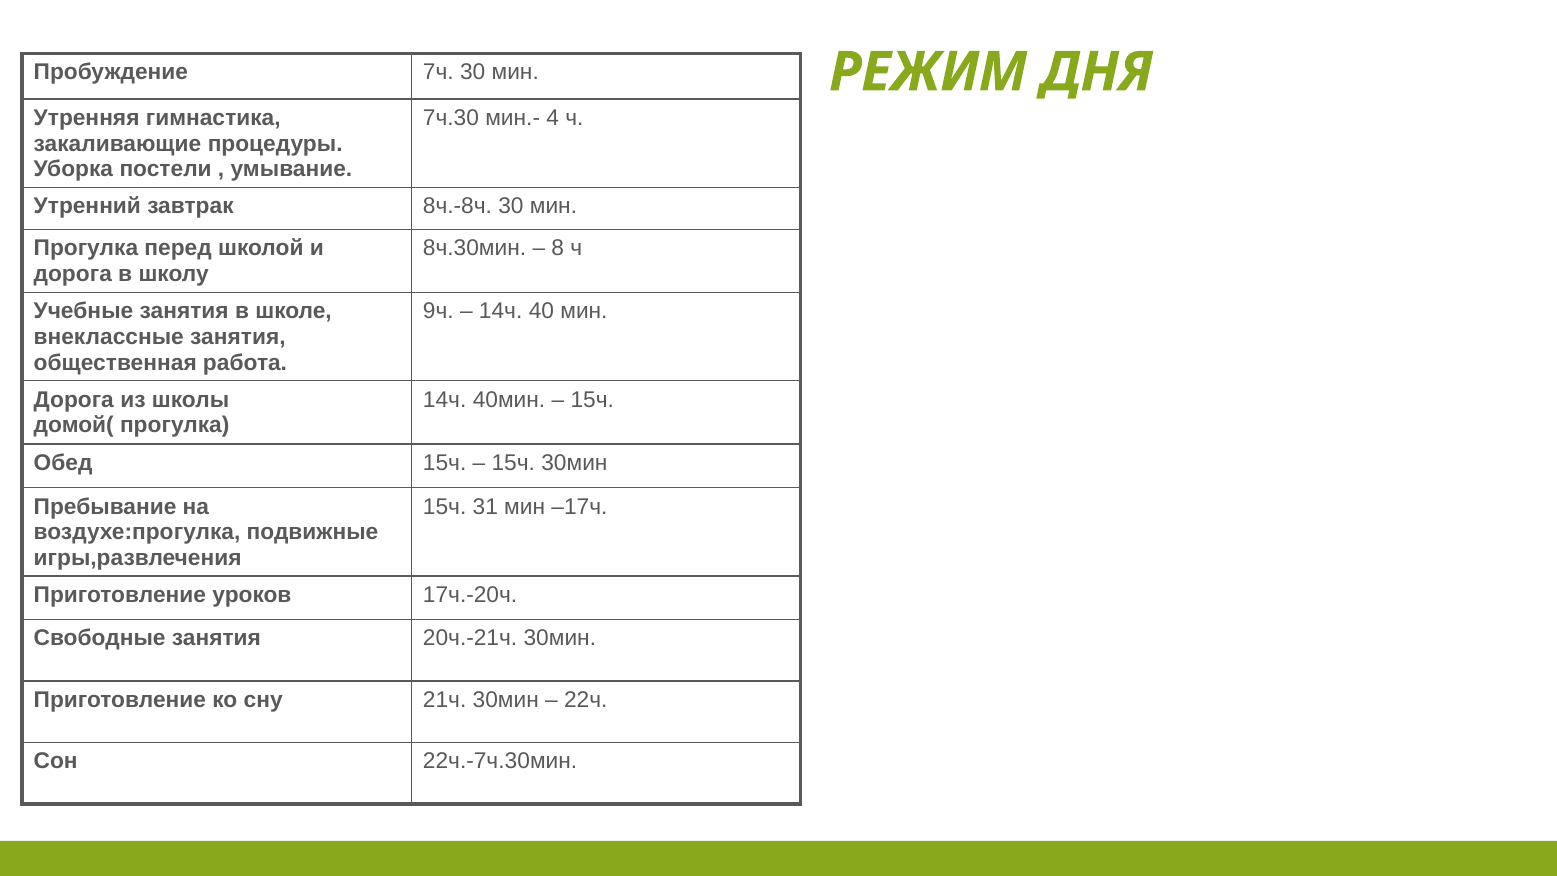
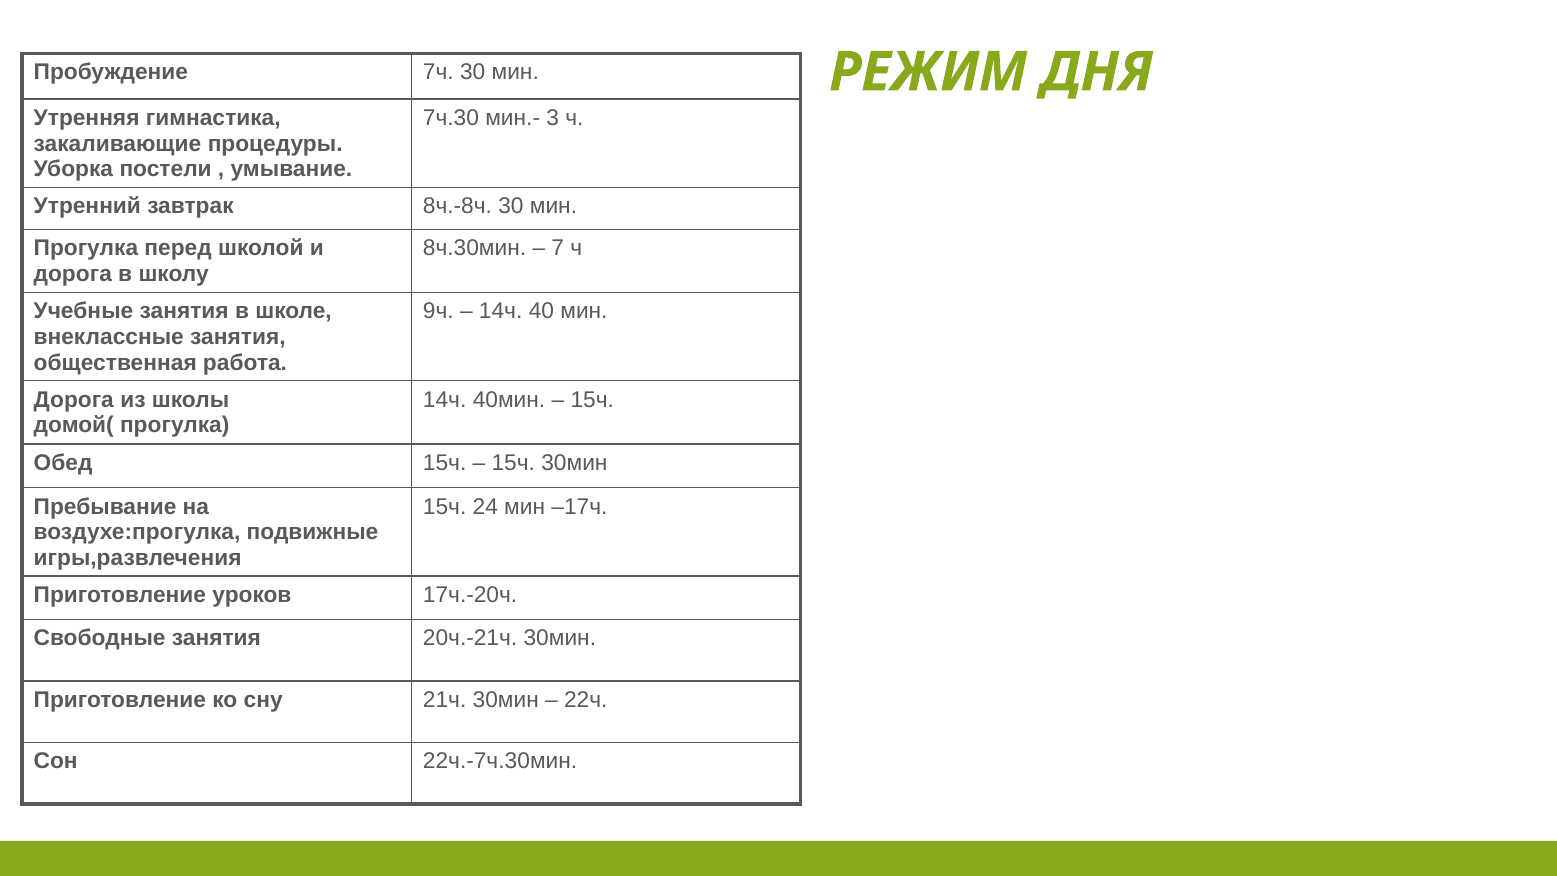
4: 4 -> 3
8: 8 -> 7
31: 31 -> 24
